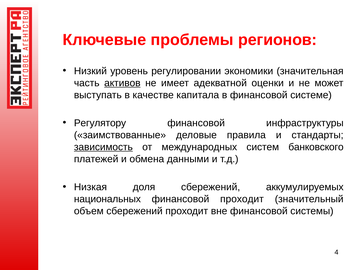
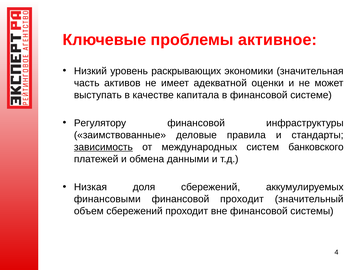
регионов: регионов -> активное
регулировании: регулировании -> раскрывающих
активов underline: present -> none
национальных: национальных -> финансовыми
